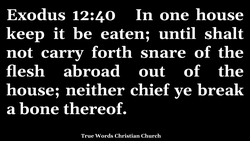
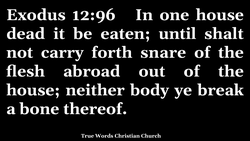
12:40: 12:40 -> 12:96
keep: keep -> dead
chief: chief -> body
